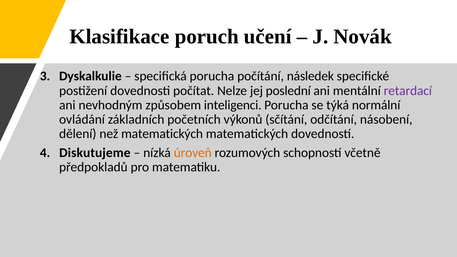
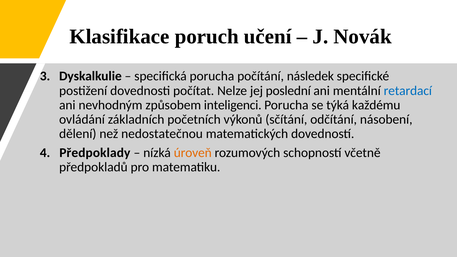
retardací colour: purple -> blue
normální: normální -> každému
než matematických: matematických -> nedostatečnou
Diskutujeme: Diskutujeme -> Předpoklady
